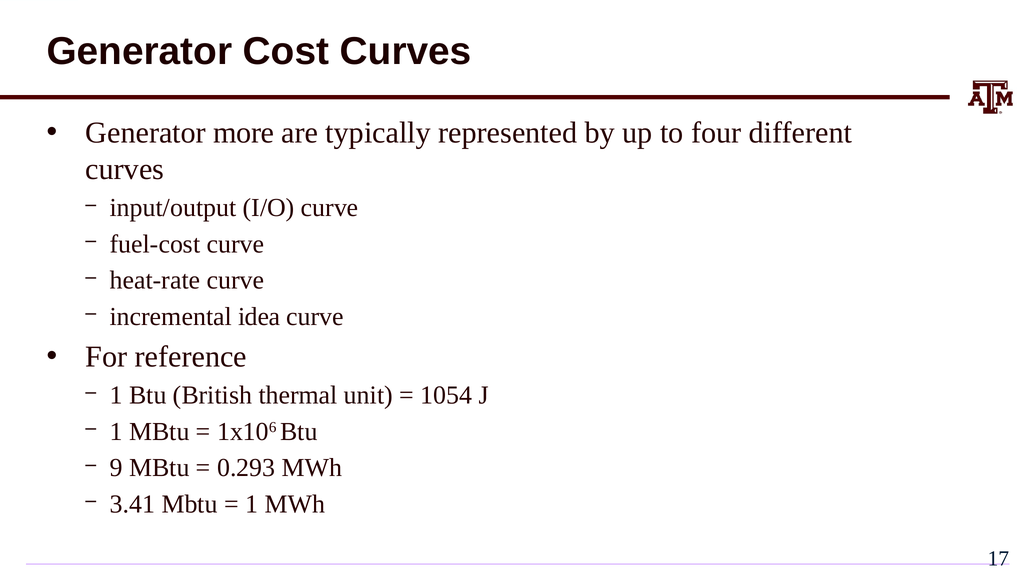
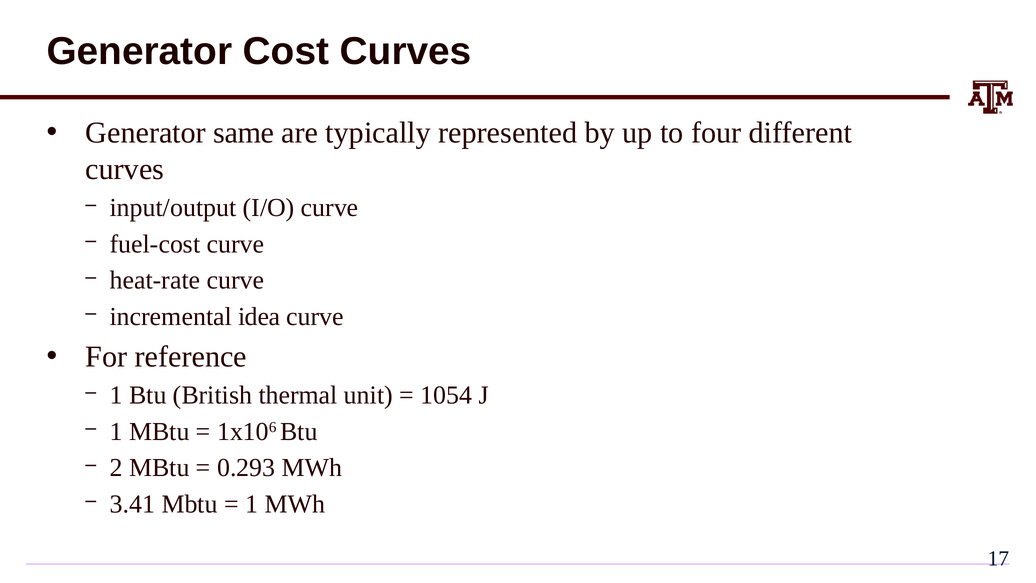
more: more -> same
9: 9 -> 2
